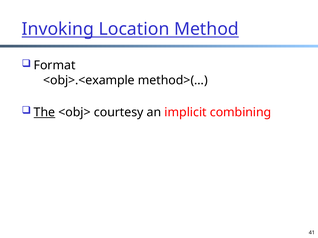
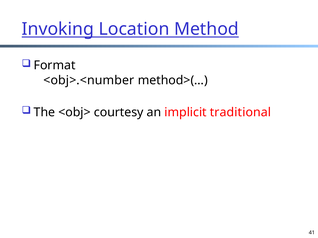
<obj>.<example: <obj>.<example -> <obj>.<number
The underline: present -> none
combining: combining -> traditional
